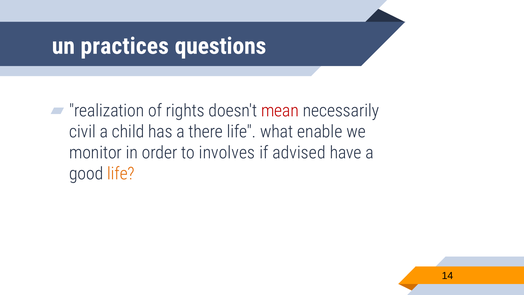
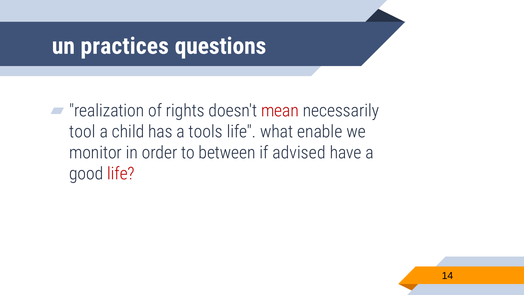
civil: civil -> tool
there: there -> tools
involves: involves -> between
life at (121, 174) colour: orange -> red
